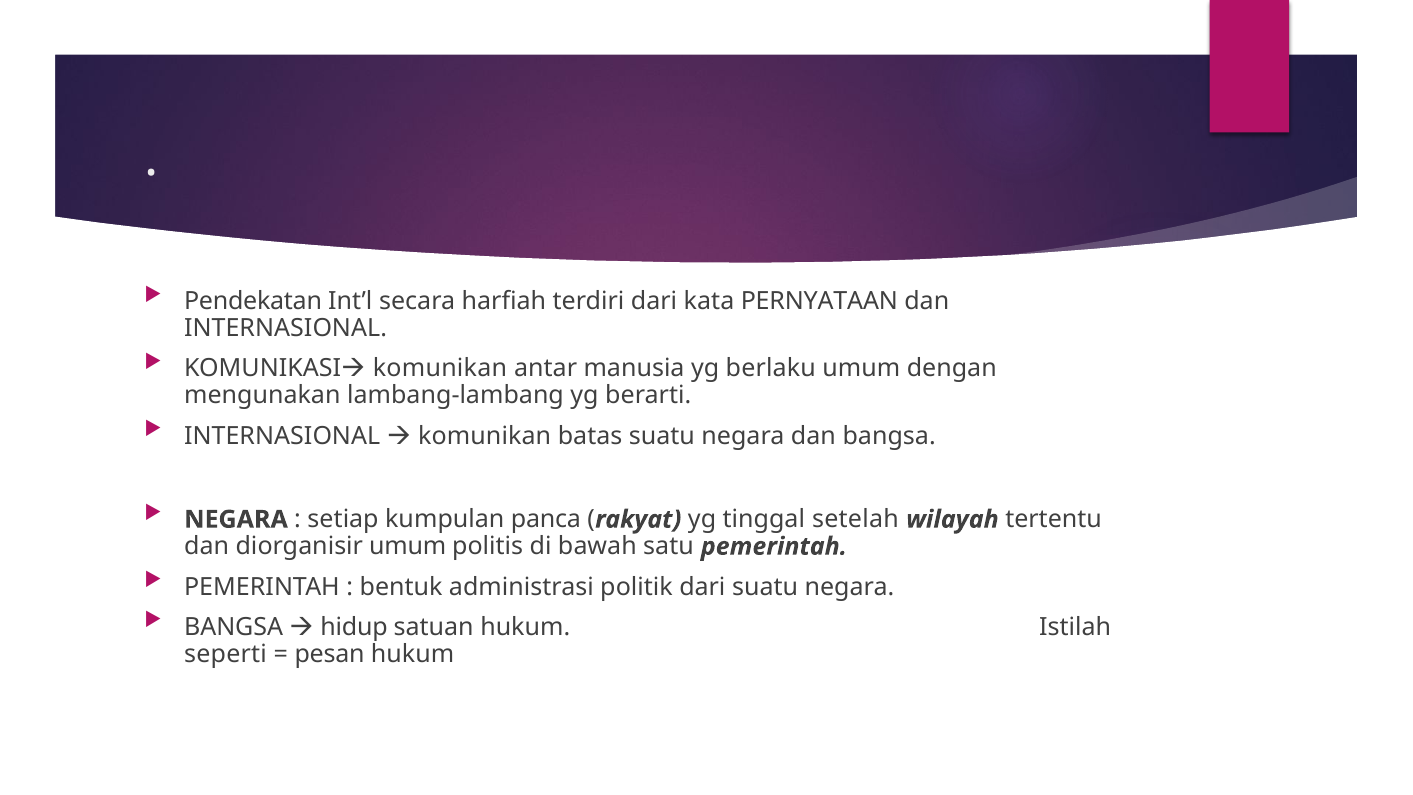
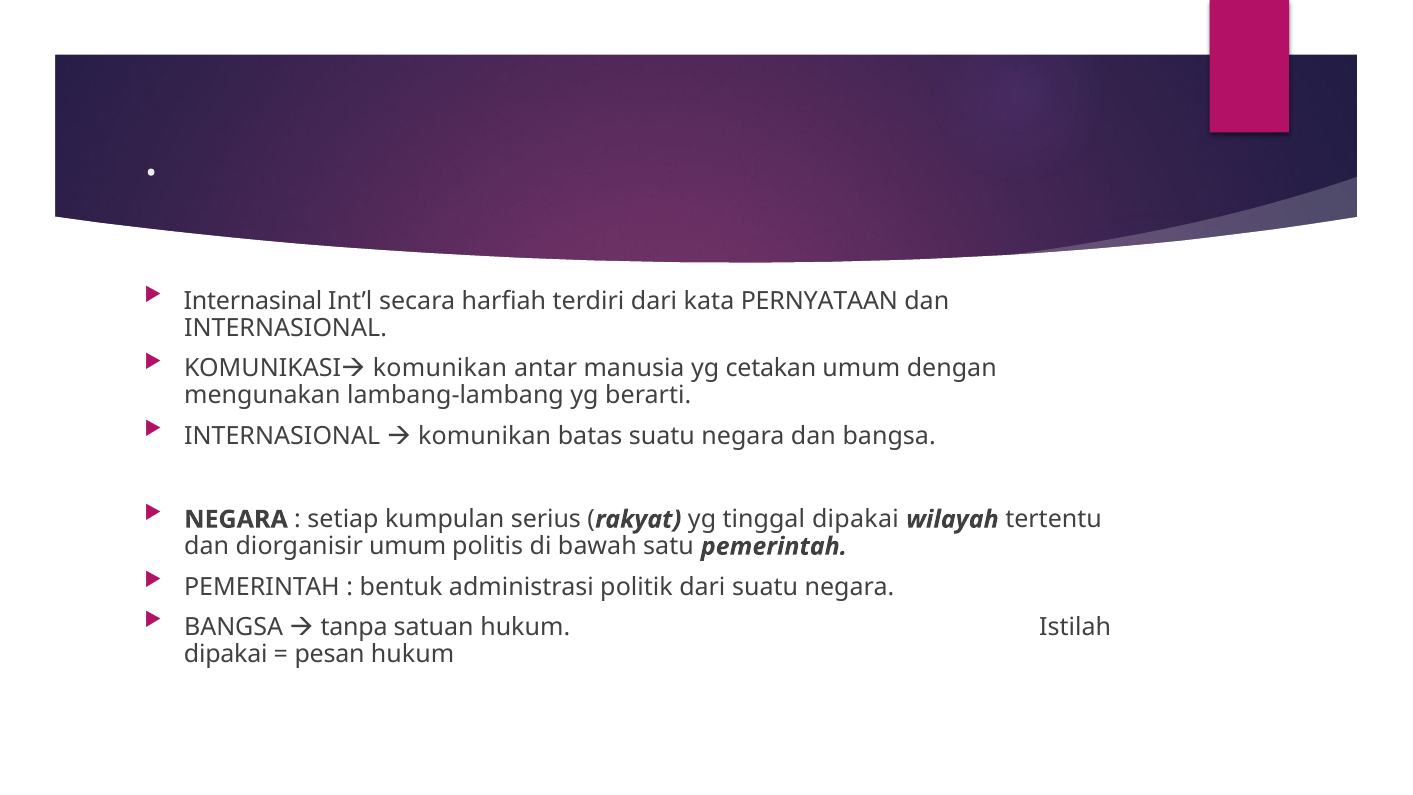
Pendekatan: Pendekatan -> Internasinal
berlaku: berlaku -> cetakan
panca: panca -> serius
tinggal setelah: setelah -> dipakai
hidup: hidup -> tanpa
seperti at (226, 654): seperti -> dipakai
